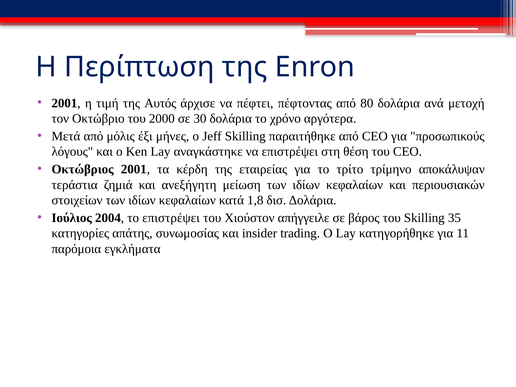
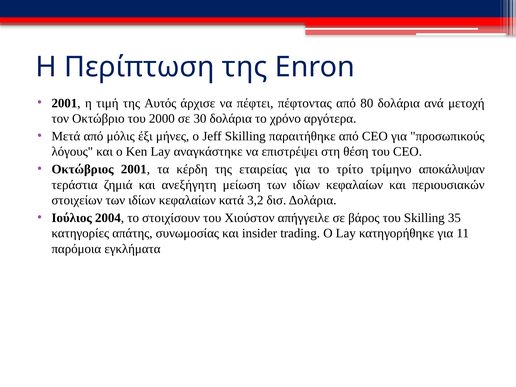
1,8: 1,8 -> 3,2
το επιστρέψει: επιστρέψει -> στοιχίσουν
